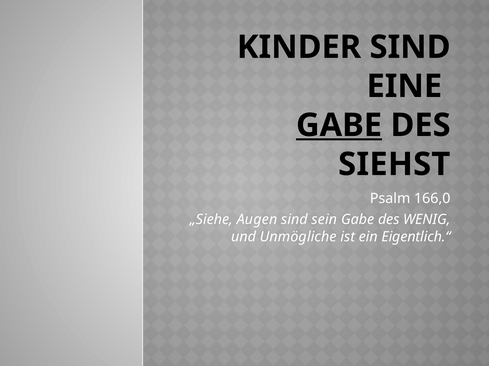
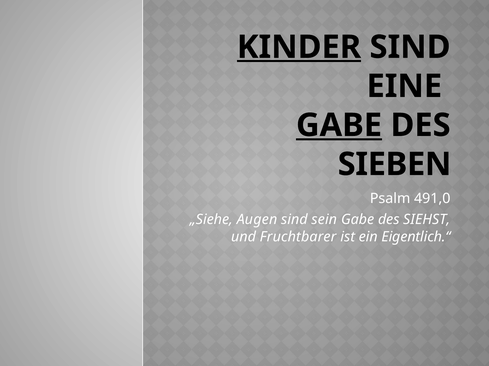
KINDER underline: none -> present
SIEHST: SIEHST -> SIEBEN
166,0: 166,0 -> 491,0
WENIG: WENIG -> SIEHST
Unmögliche: Unmögliche -> Fruchtbarer
